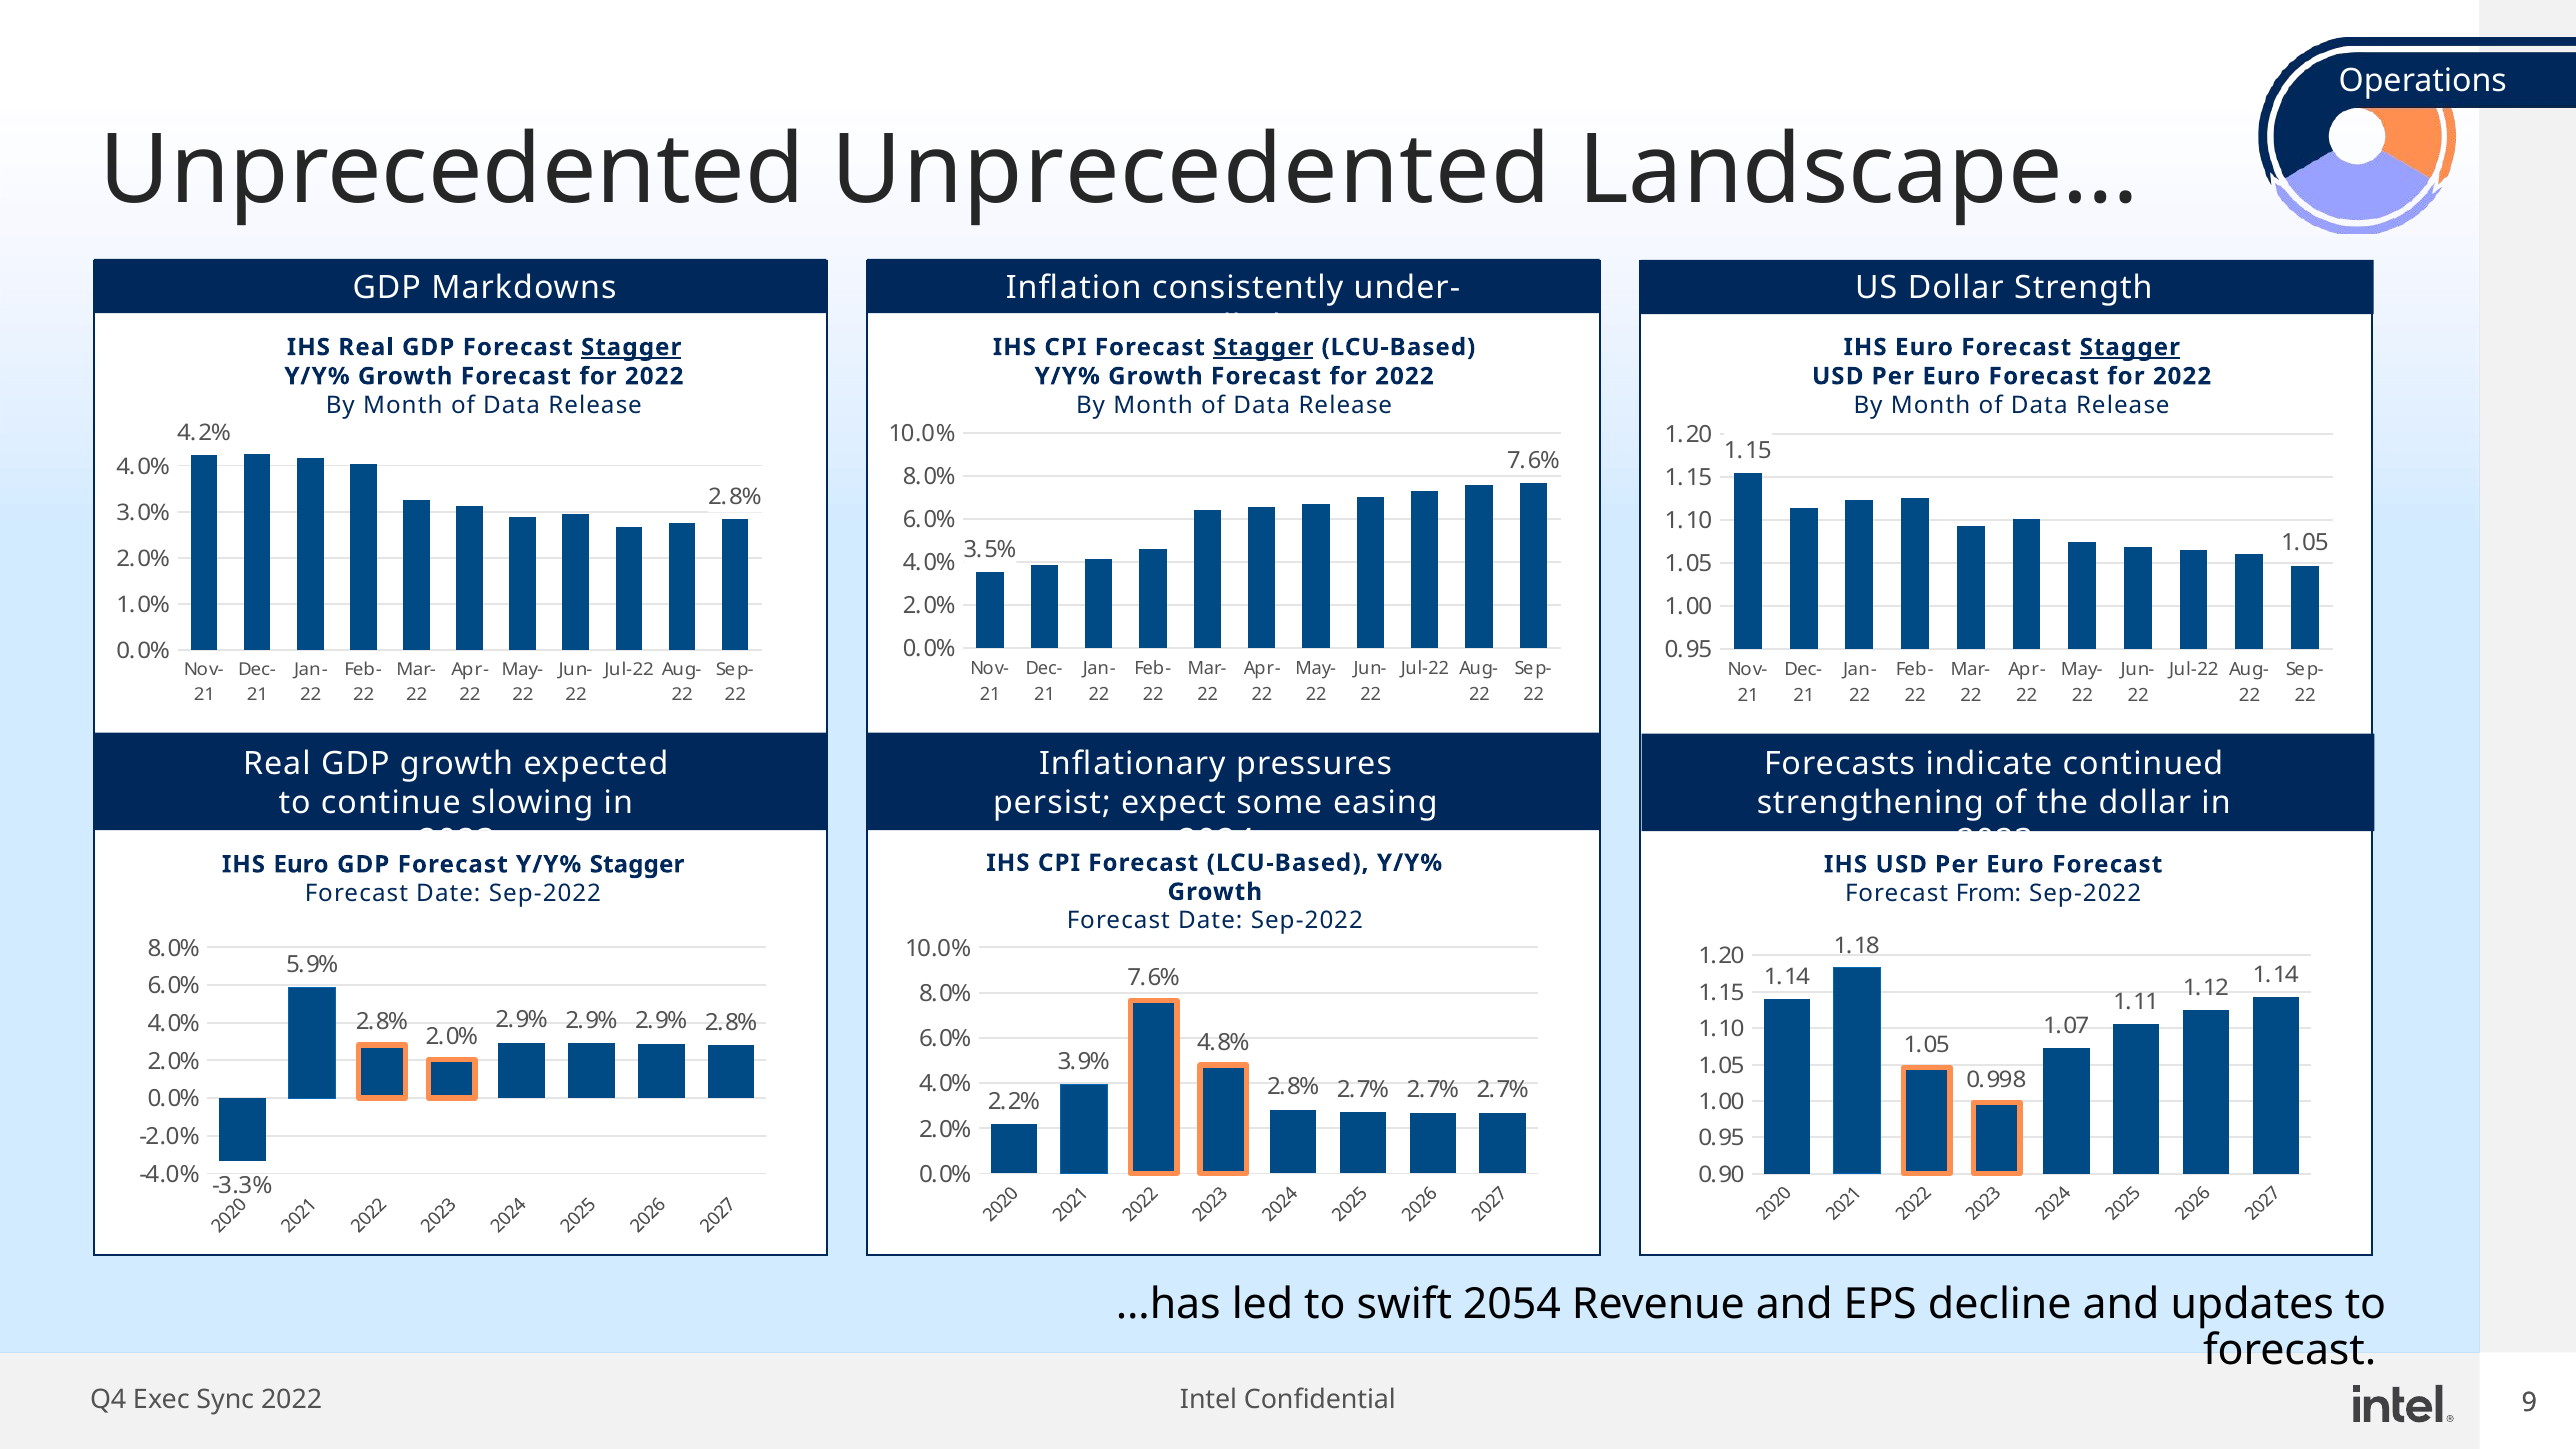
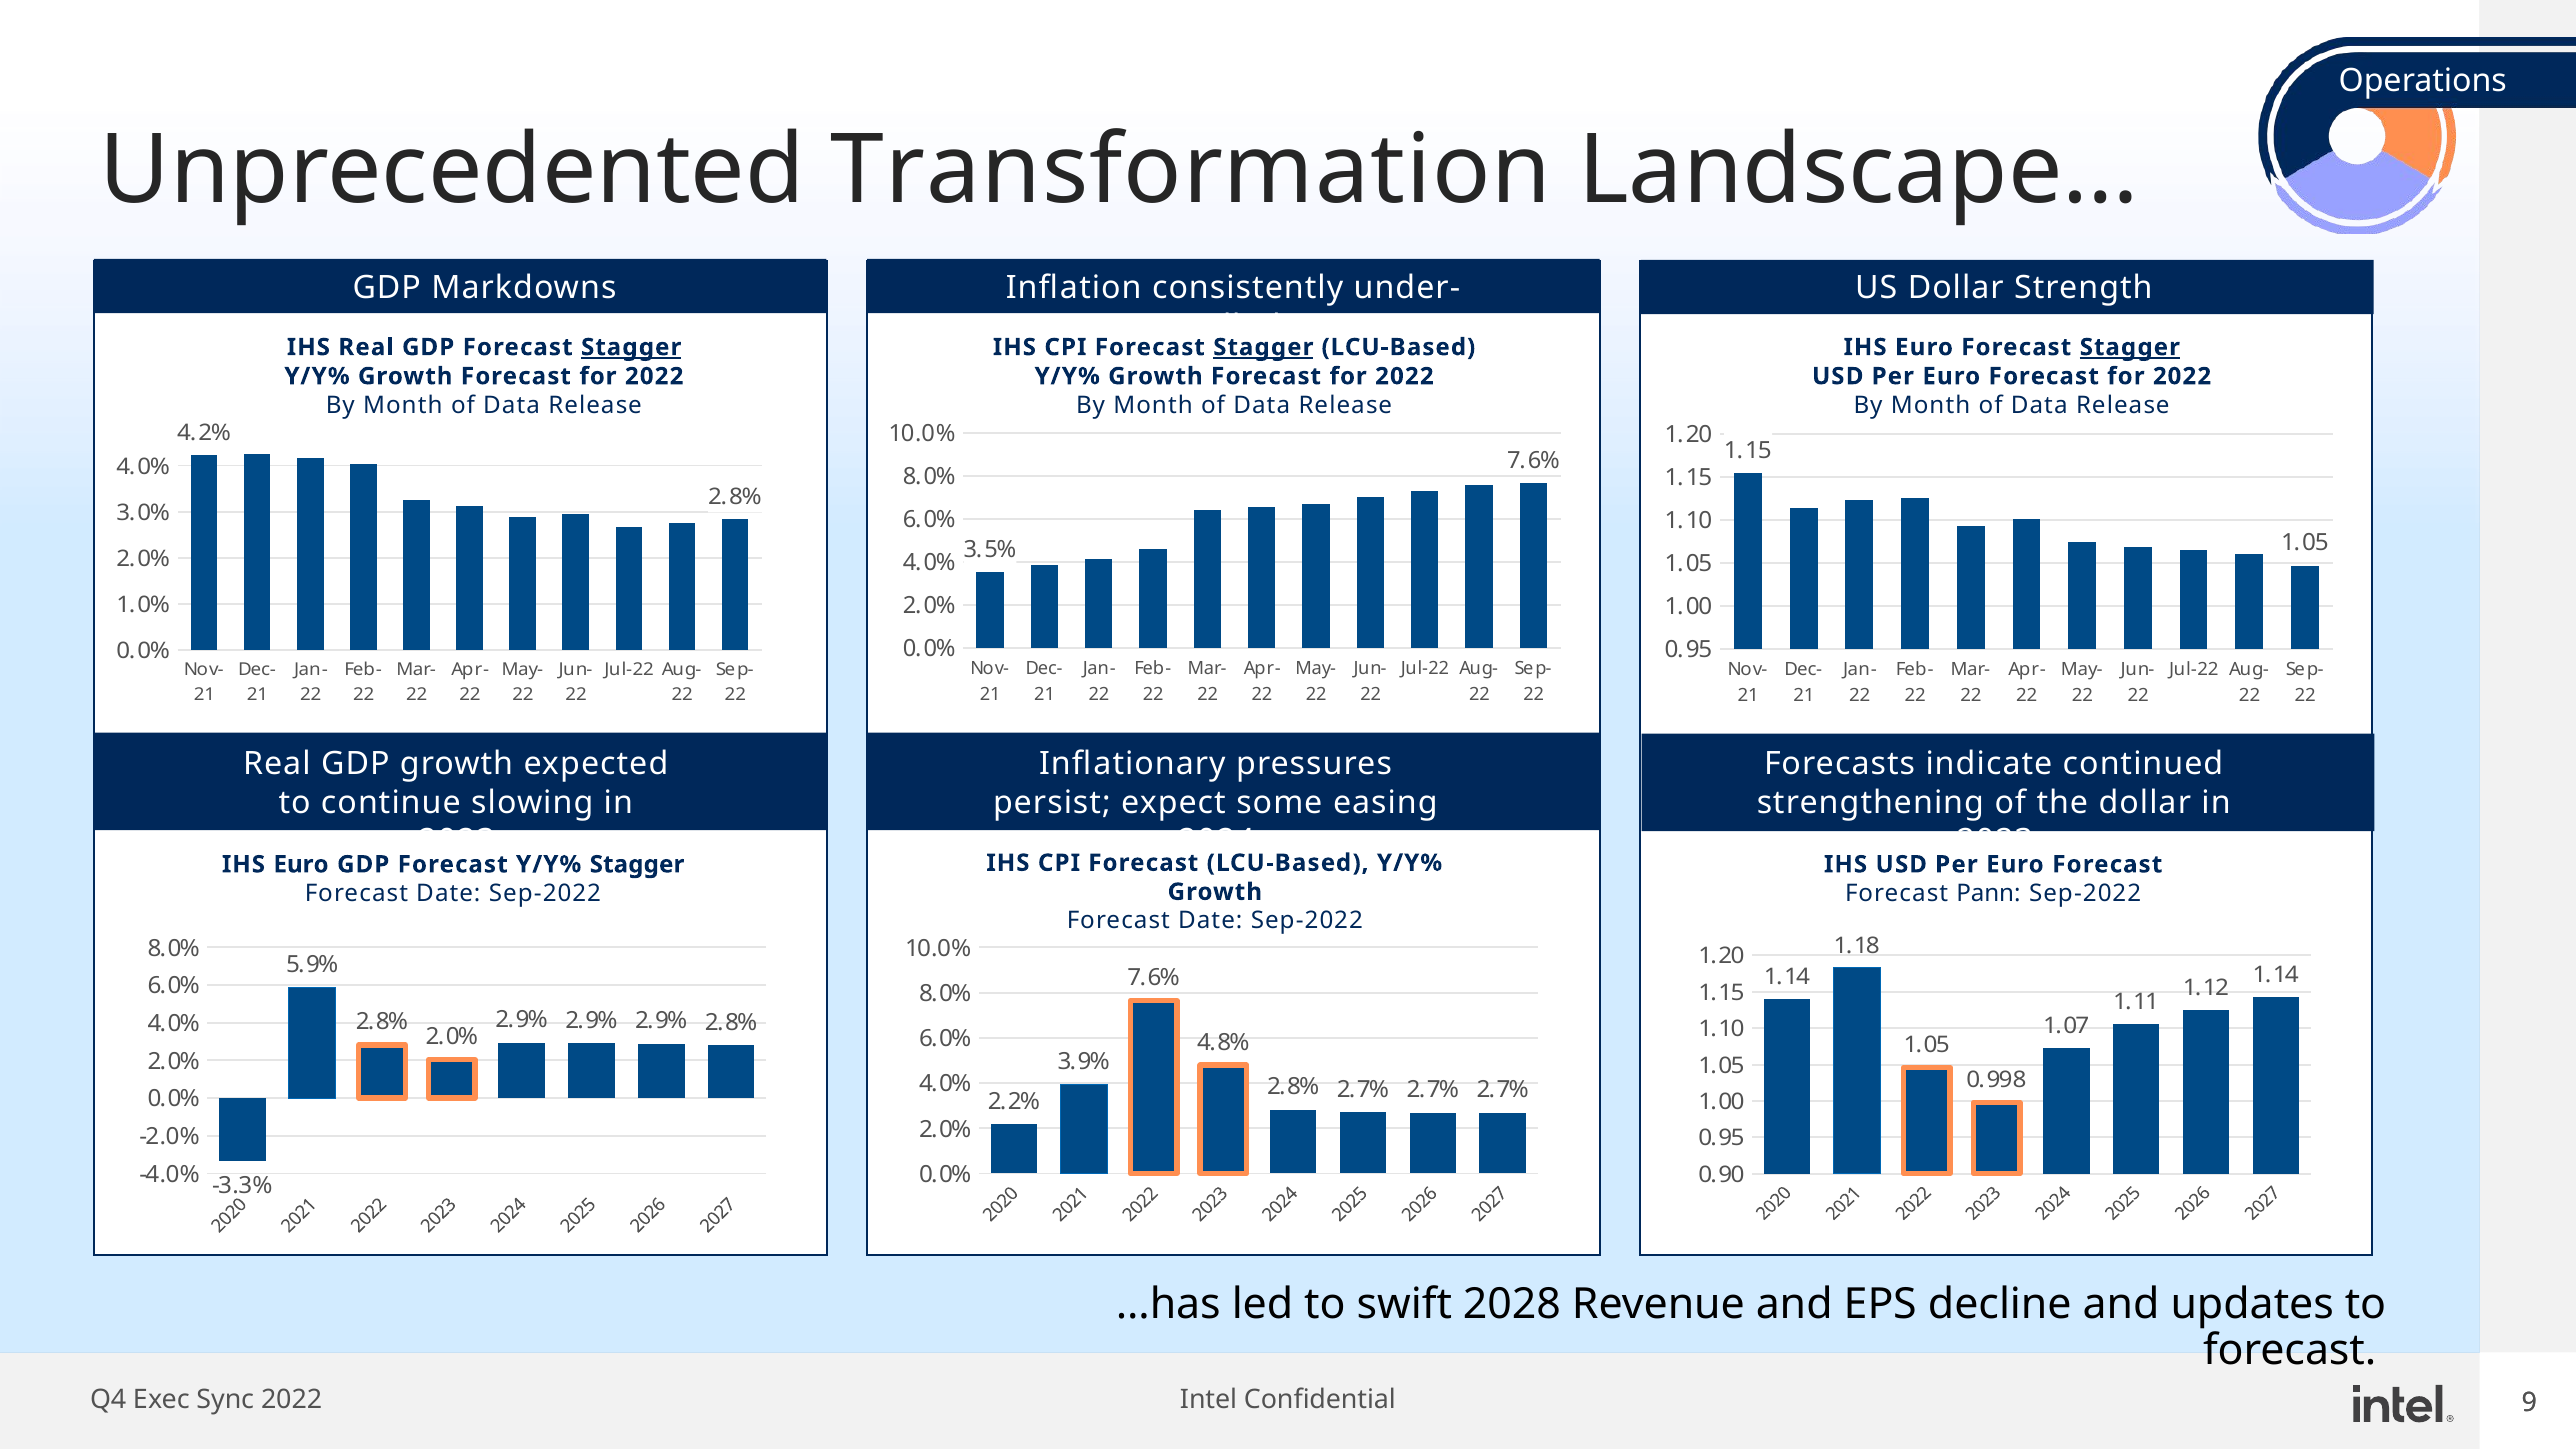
Unprecedented Unprecedented: Unprecedented -> Transformation
From: From -> Pann
2054: 2054 -> 2028
